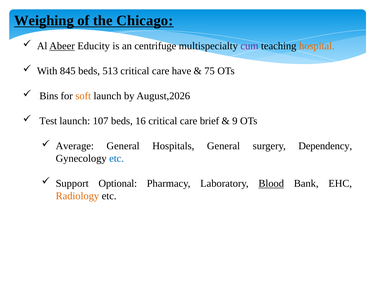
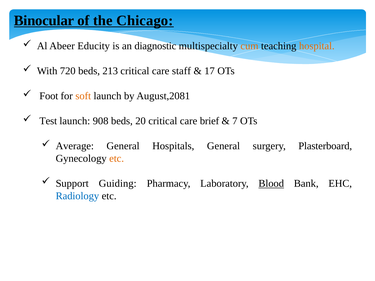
Weighing: Weighing -> Binocular
Abeer underline: present -> none
centrifuge: centrifuge -> diagnostic
cum colour: purple -> orange
845: 845 -> 720
513: 513 -> 213
have: have -> staff
75: 75 -> 17
Bins: Bins -> Foot
August,2026: August,2026 -> August,2081
107: 107 -> 908
16: 16 -> 20
9: 9 -> 7
Dependency: Dependency -> Plasterboard
etc at (117, 159) colour: blue -> orange
Optional: Optional -> Guiding
Radiology colour: orange -> blue
